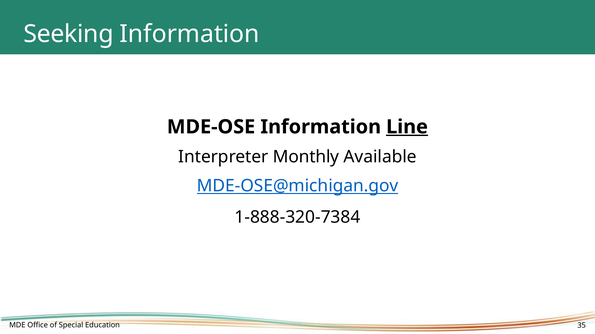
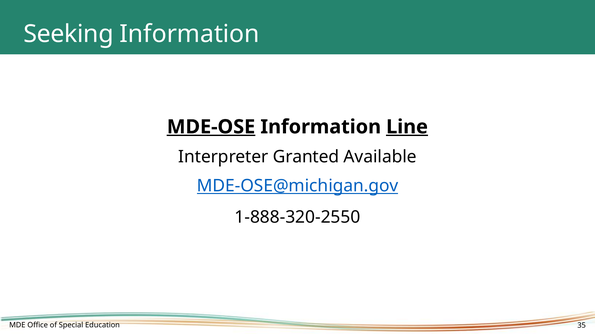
MDE-OSE underline: none -> present
Monthly: Monthly -> Granted
1-888-320-7384: 1-888-320-7384 -> 1-888-320-2550
